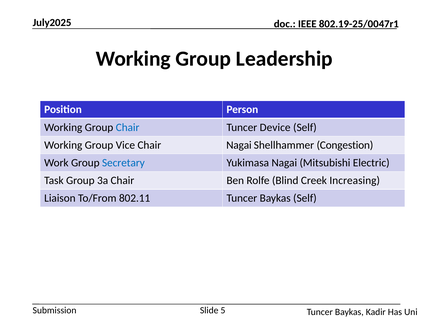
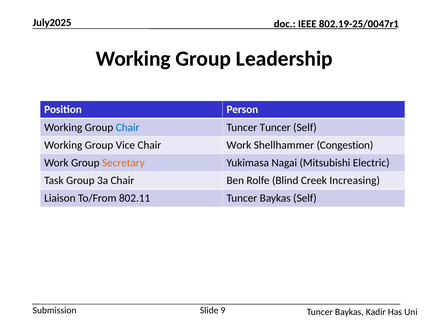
Tuncer Device: Device -> Tuncer
Chair Nagai: Nagai -> Work
Secretary colour: blue -> orange
5: 5 -> 9
